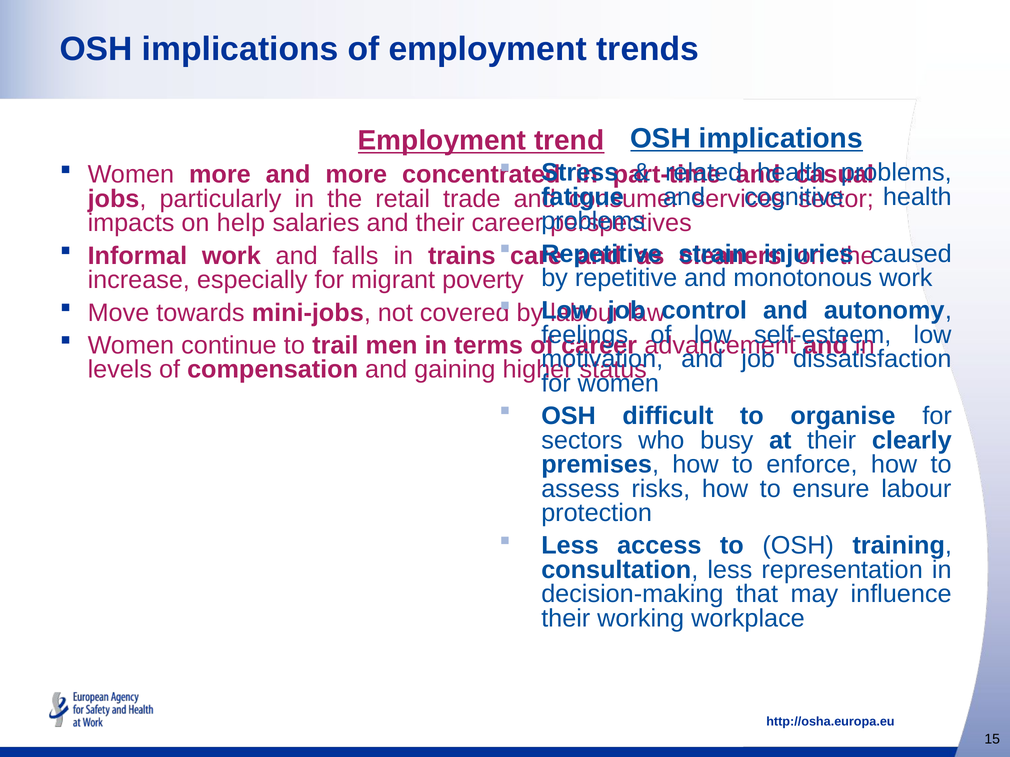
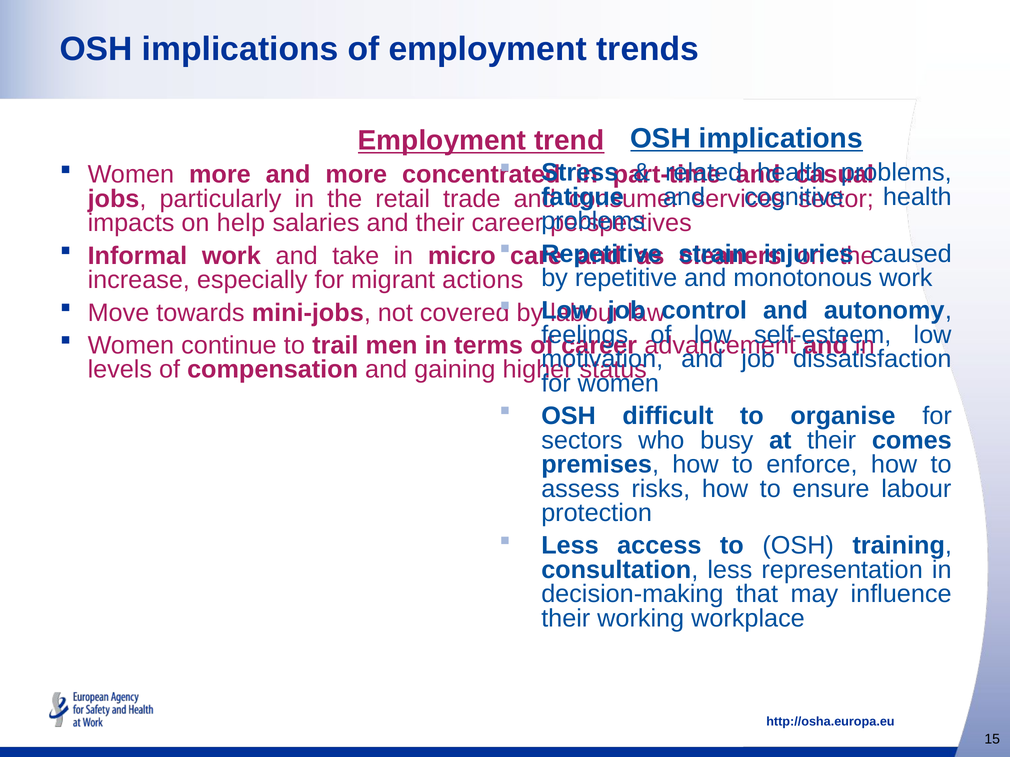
falls: falls -> take
trains: trains -> micro
poverty: poverty -> actions
clearly: clearly -> comes
